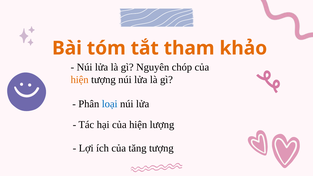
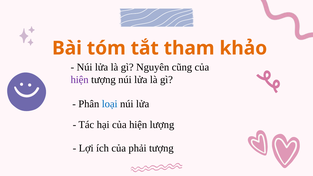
chóp: chóp -> cũng
hiện at (80, 80) colour: orange -> purple
tăng: tăng -> phải
